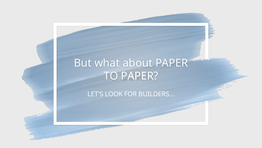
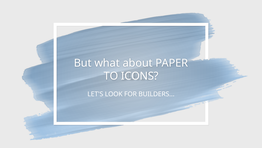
TO PAPER: PAPER -> ICONS
